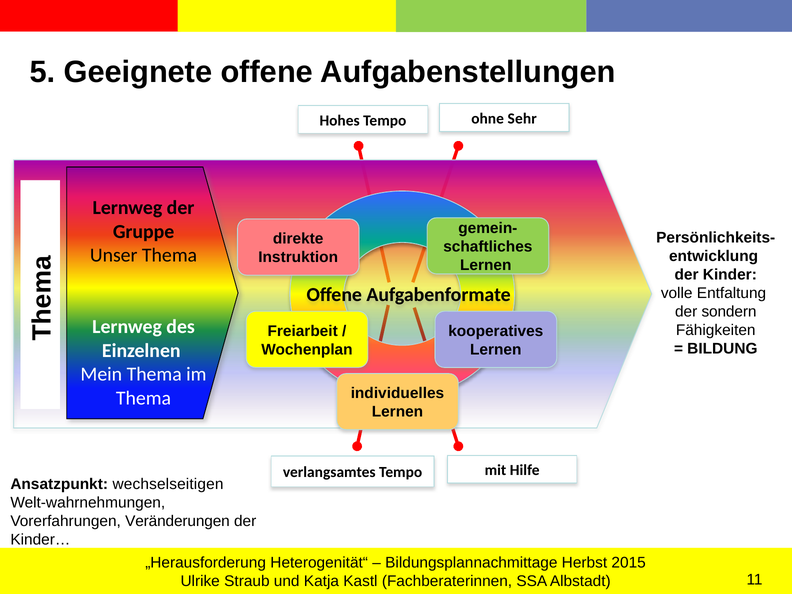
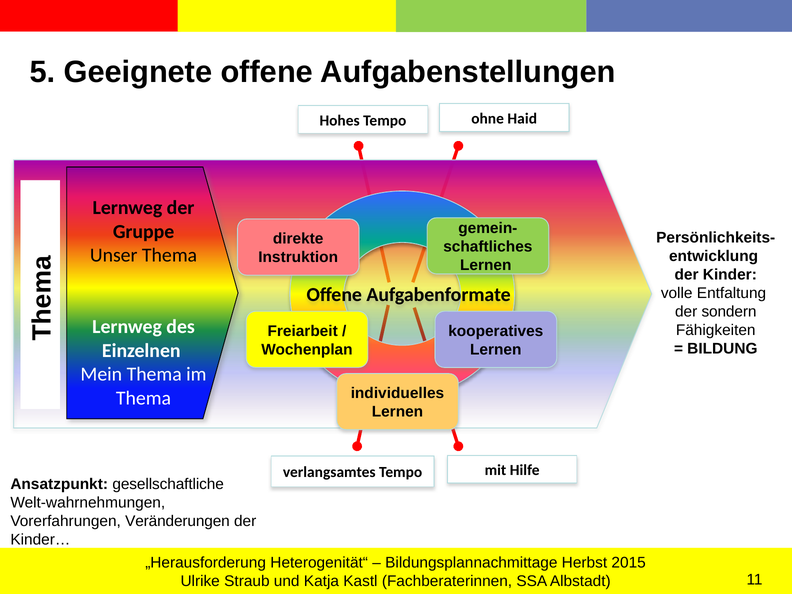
Sehr: Sehr -> Haid
wechselseitigen: wechselseitigen -> gesellschaftliche
